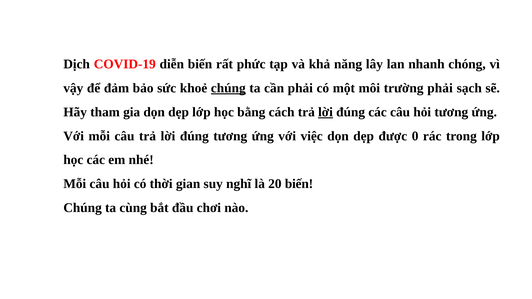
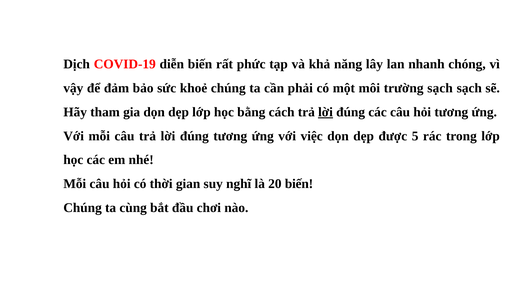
chúng at (228, 88) underline: present -> none
trường phải: phải -> sạch
0: 0 -> 5
